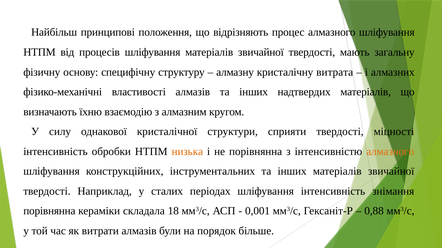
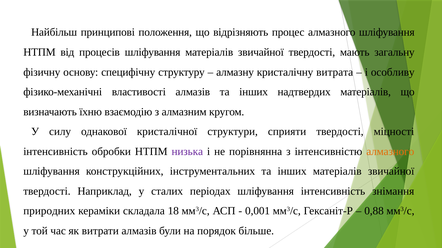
алмазних: алмазних -> особливу
низька colour: orange -> purple
порівнянна at (49, 211): порівнянна -> природних
